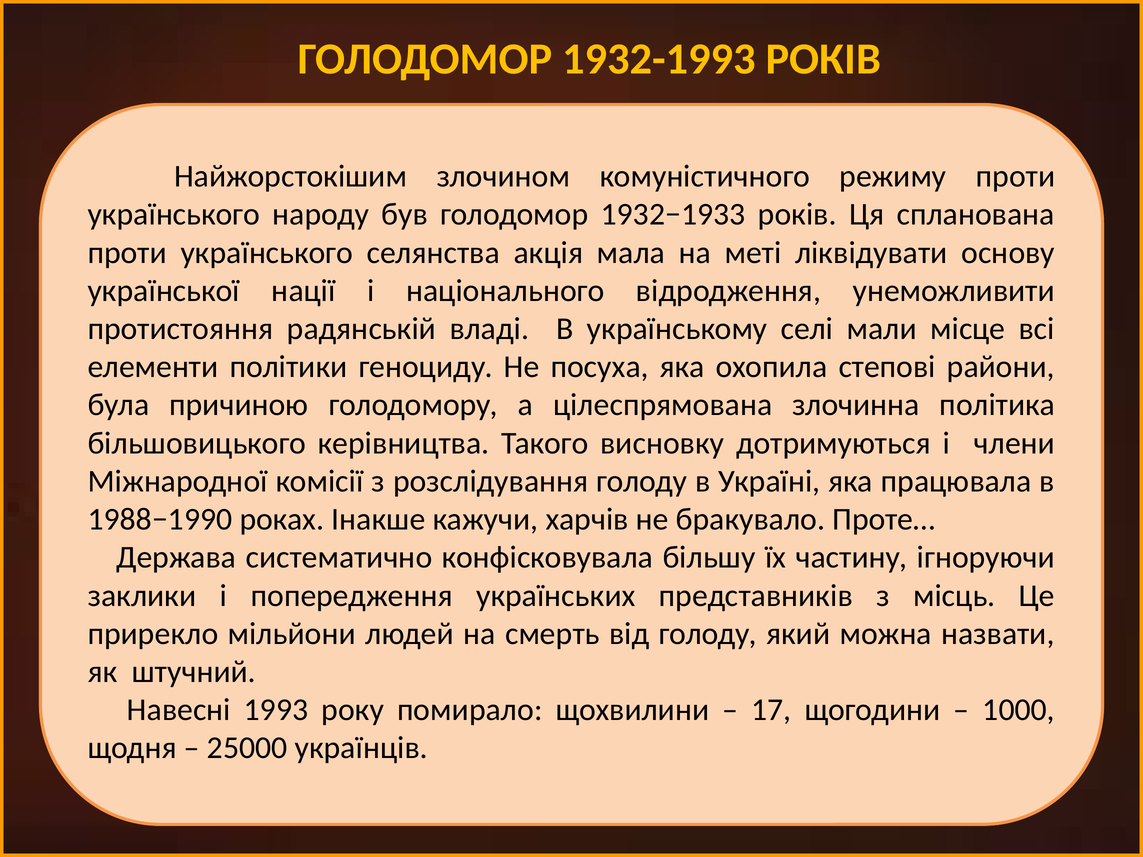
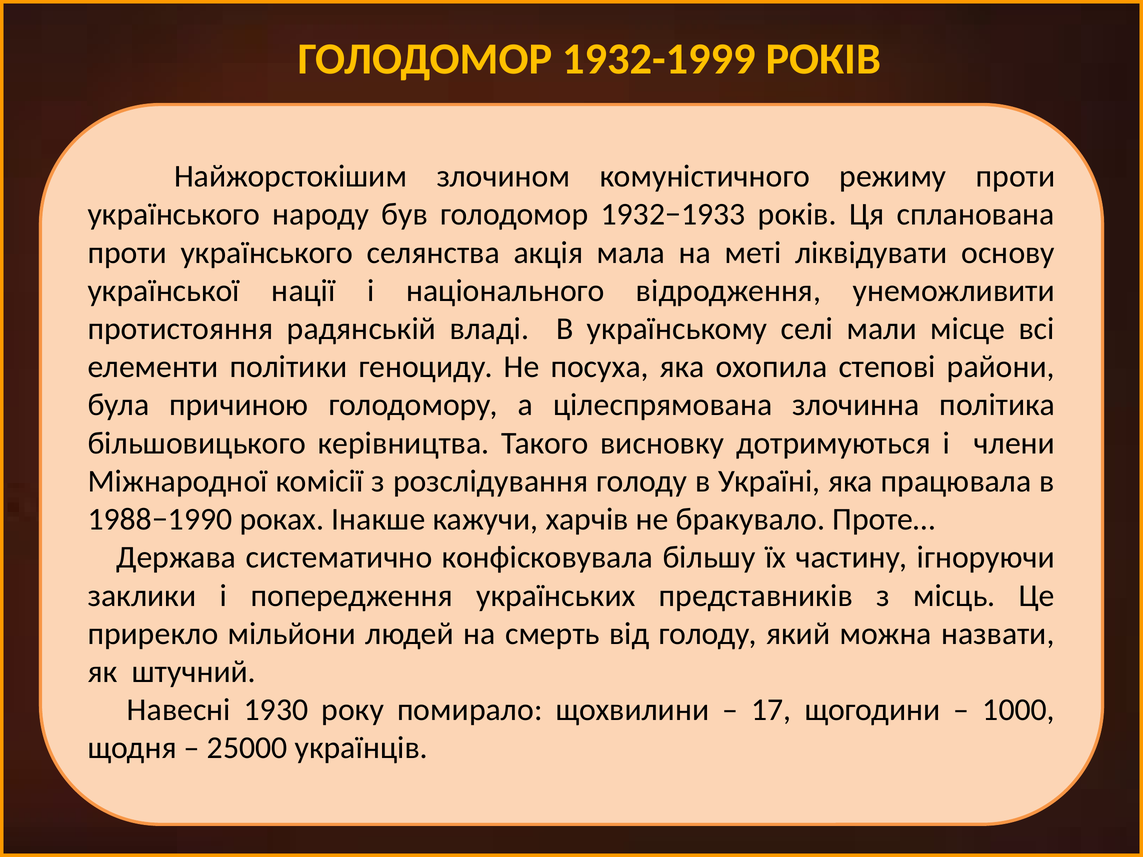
1932-1993: 1932-1993 -> 1932-1999
1993: 1993 -> 1930
